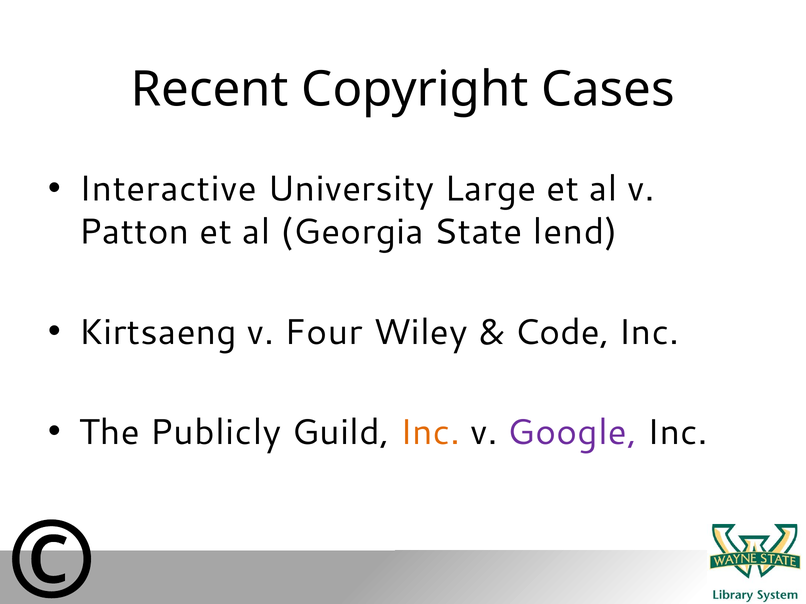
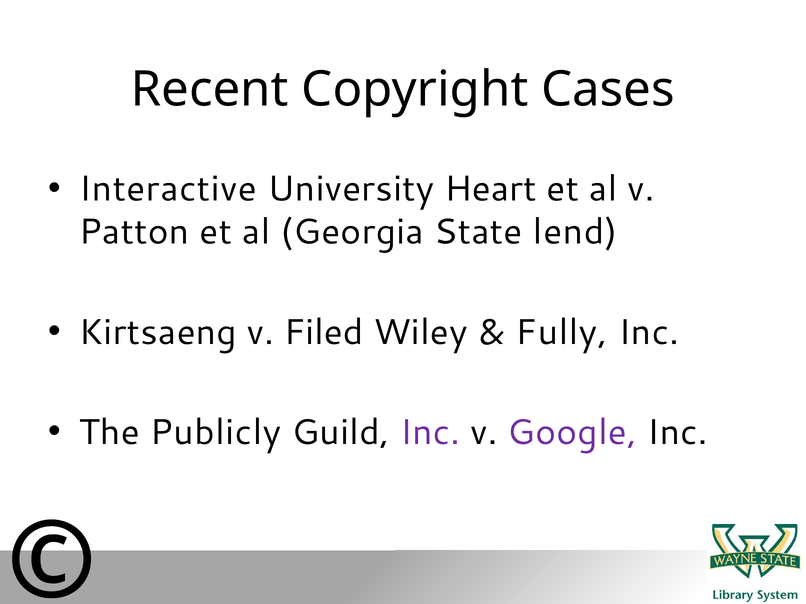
Large: Large -> Heart
Four: Four -> Filed
Code: Code -> Fully
Inc at (430, 433) colour: orange -> purple
